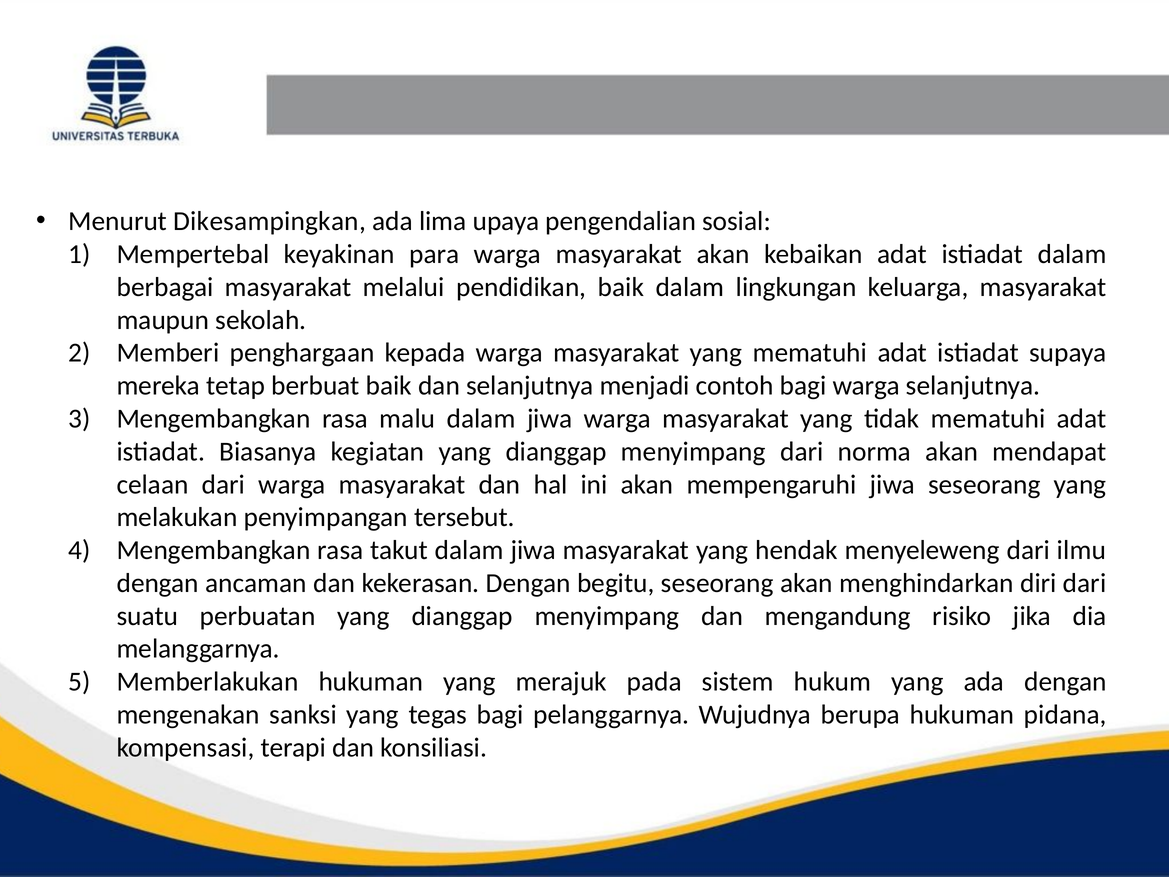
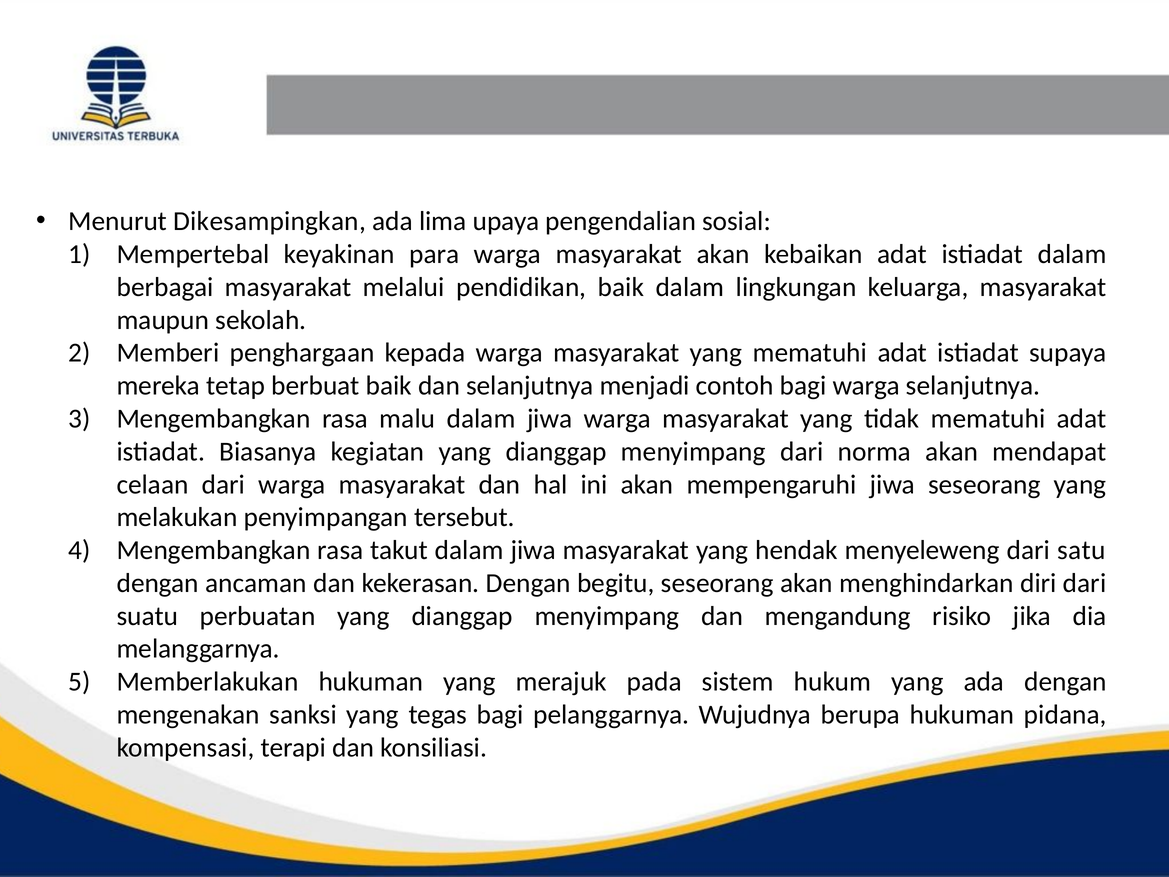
ilmu: ilmu -> satu
